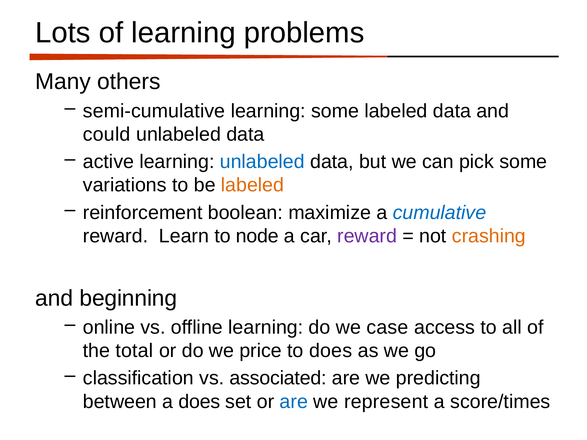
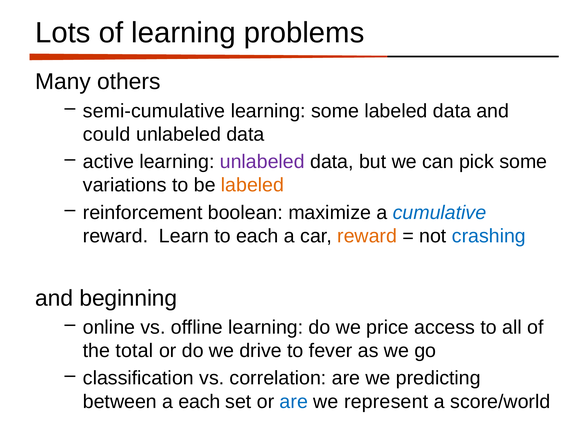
unlabeled at (262, 162) colour: blue -> purple
to node: node -> each
reward at (367, 236) colour: purple -> orange
crashing colour: orange -> blue
case: case -> price
price: price -> drive
to does: does -> fever
associated: associated -> correlation
a does: does -> each
score/times: score/times -> score/world
